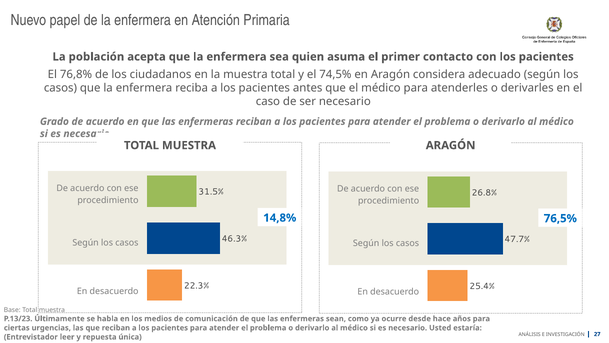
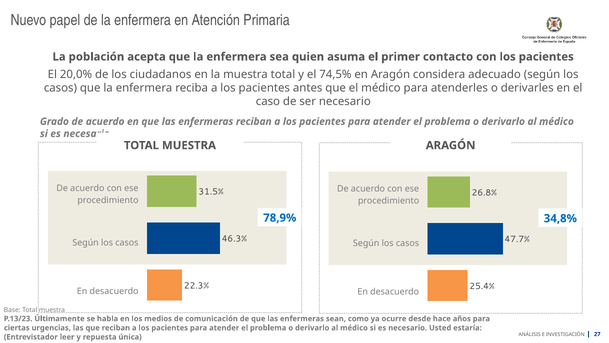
76,8%: 76,8% -> 20,0%
14,8%: 14,8% -> 78,9%
76,5%: 76,5% -> 34,8%
